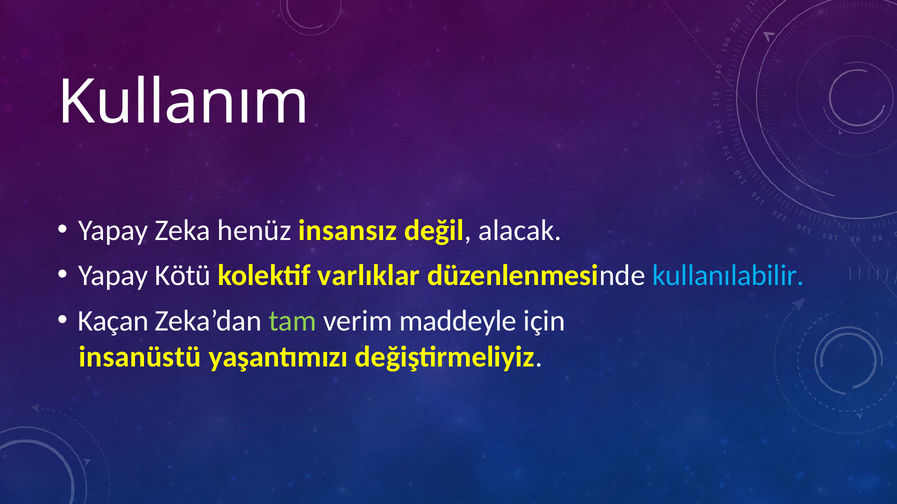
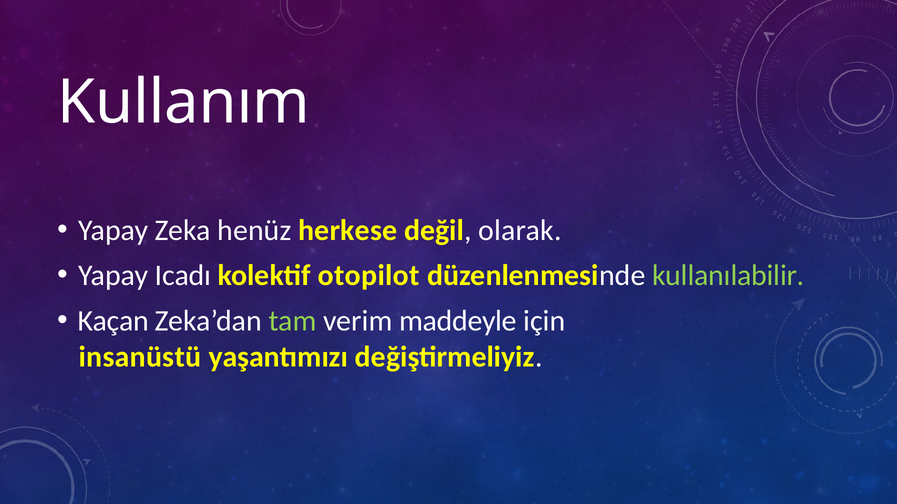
insansız: insansız -> herkese
alacak: alacak -> olarak
Kötü: Kötü -> Icadı
varlıklar: varlıklar -> otopilot
kullanılabilir colour: light blue -> light green
